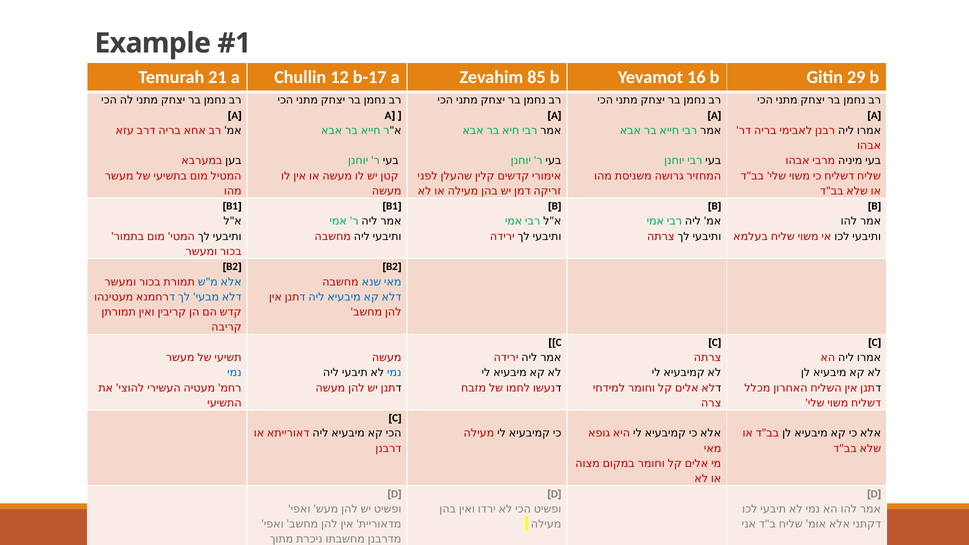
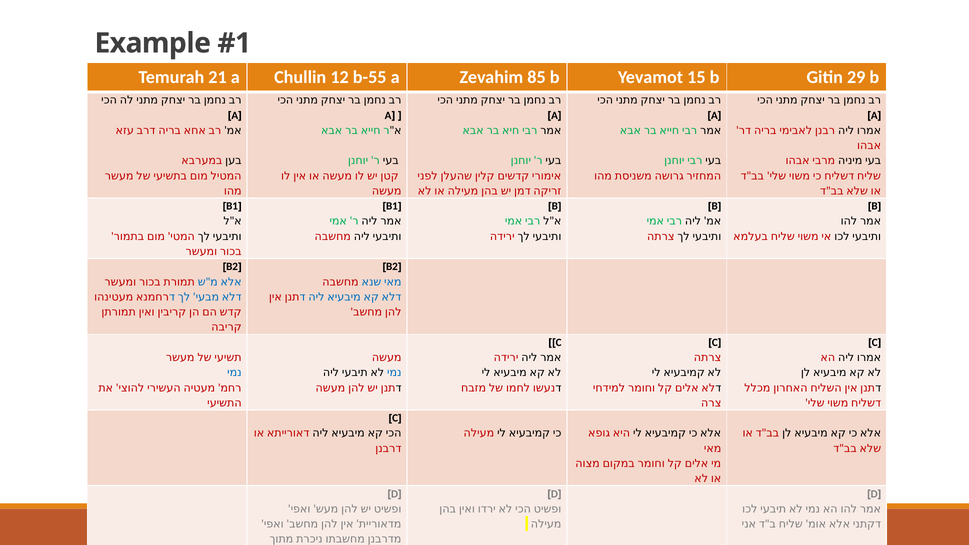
b-17: b-17 -> b-55
16: 16 -> 15
